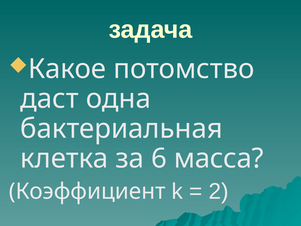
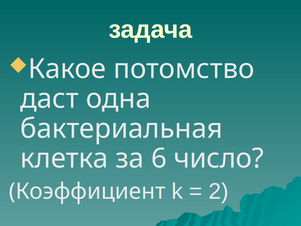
масса: масса -> число
